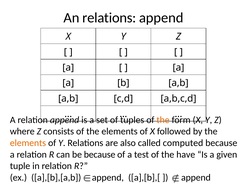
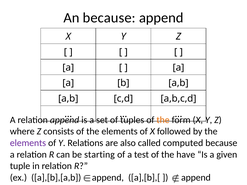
An relations: relations -> because
elements at (28, 143) colour: orange -> purple
be because: because -> starting
